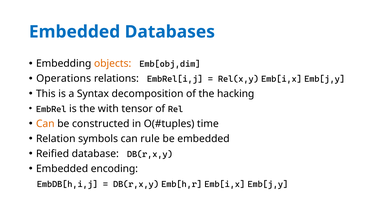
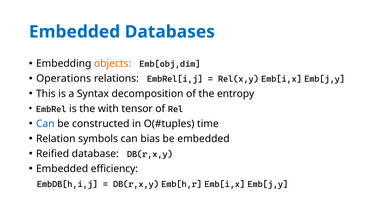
hacking: hacking -> entropy
Can at (45, 124) colour: orange -> blue
rule: rule -> bias
encoding: encoding -> efficiency
